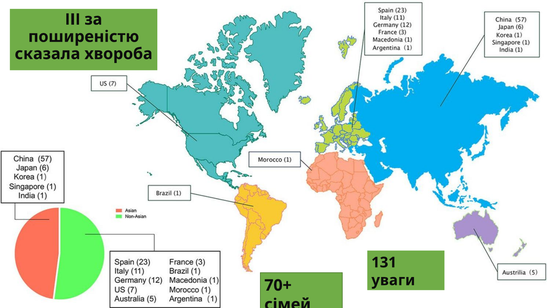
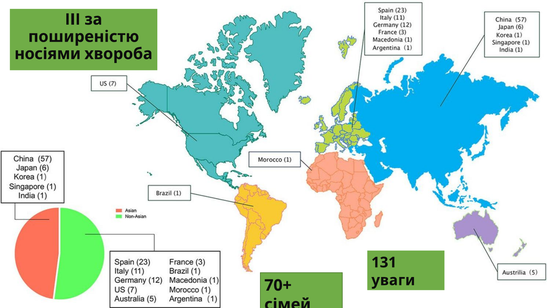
сказала: сказала -> носіями
